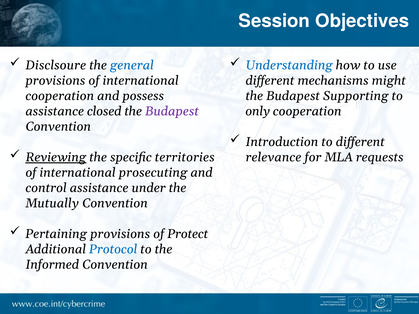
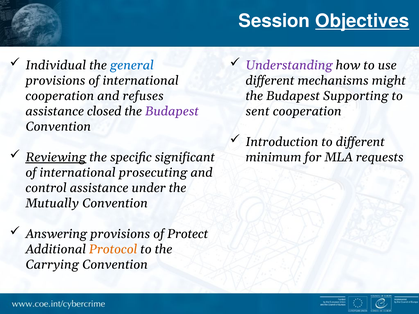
Objectives underline: none -> present
Disclsoure: Disclsoure -> Individual
Understanding colour: blue -> purple
possess: possess -> refuses
only: only -> sent
territories: territories -> significant
relevance: relevance -> minimum
Pertaining: Pertaining -> Answering
Protocol colour: blue -> orange
Informed: Informed -> Carrying
